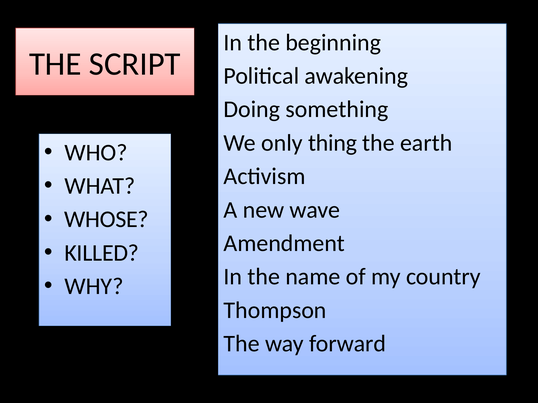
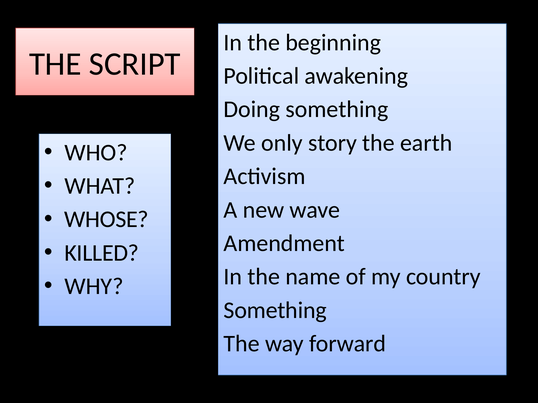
thing: thing -> story
Thompson at (275, 311): Thompson -> Something
